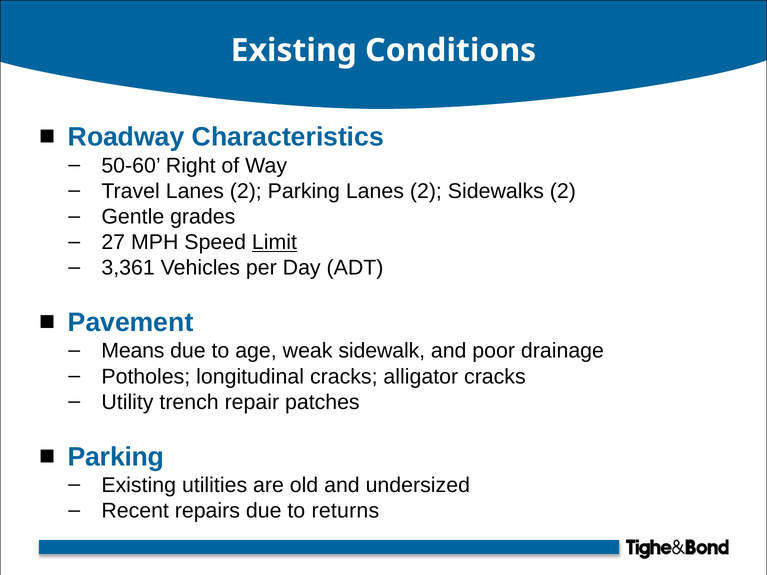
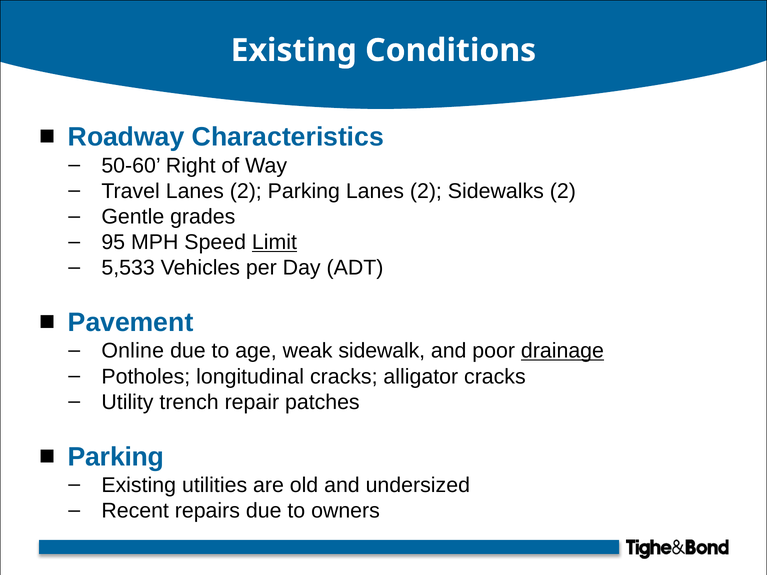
27: 27 -> 95
3,361: 3,361 -> 5,533
Means: Means -> Online
drainage underline: none -> present
returns: returns -> owners
